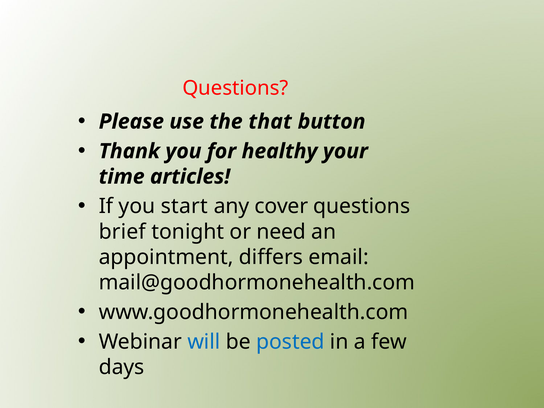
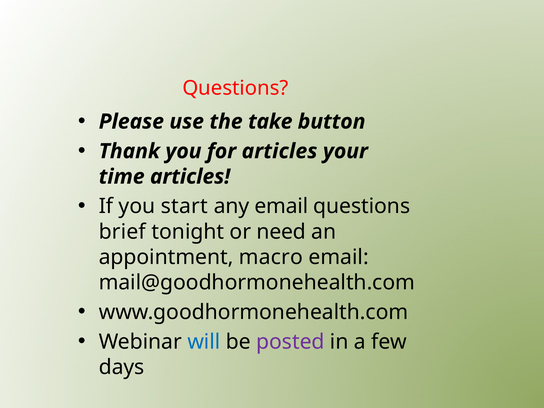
that: that -> take
for healthy: healthy -> articles
any cover: cover -> email
differs: differs -> macro
posted colour: blue -> purple
